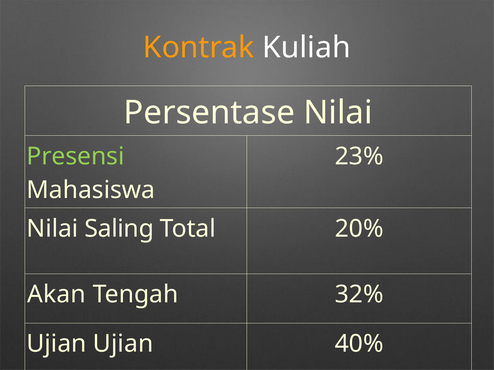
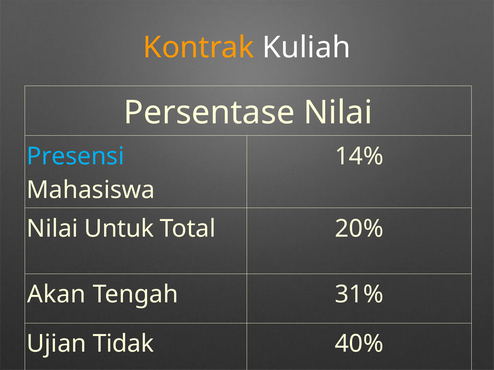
Presensi colour: light green -> light blue
23%: 23% -> 14%
Saling: Saling -> Untuk
32%: 32% -> 31%
Ujian Ujian: Ujian -> Tidak
